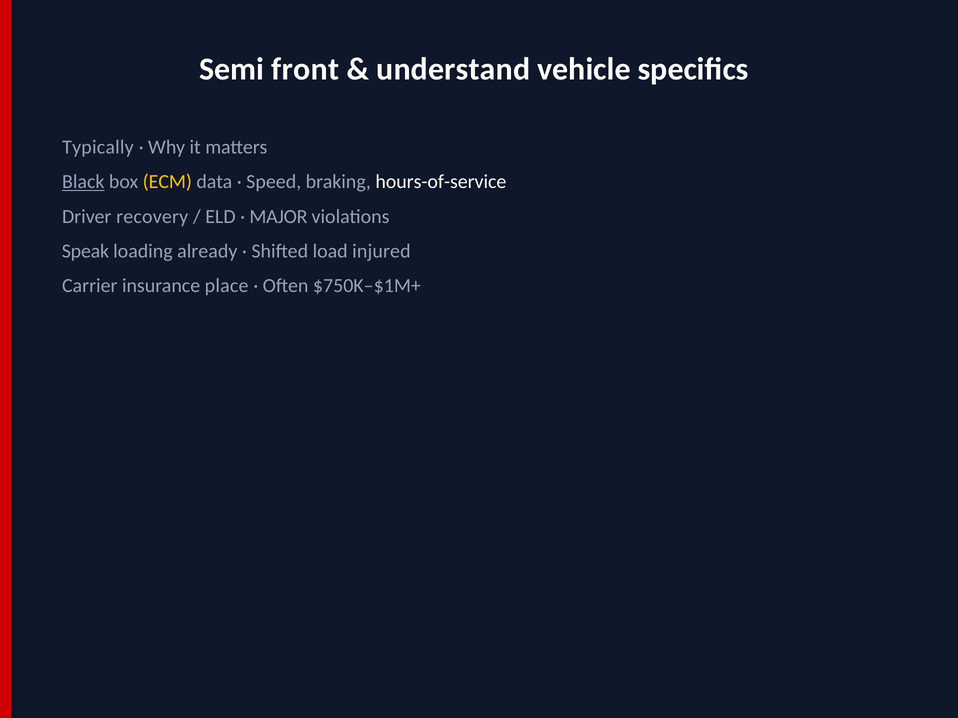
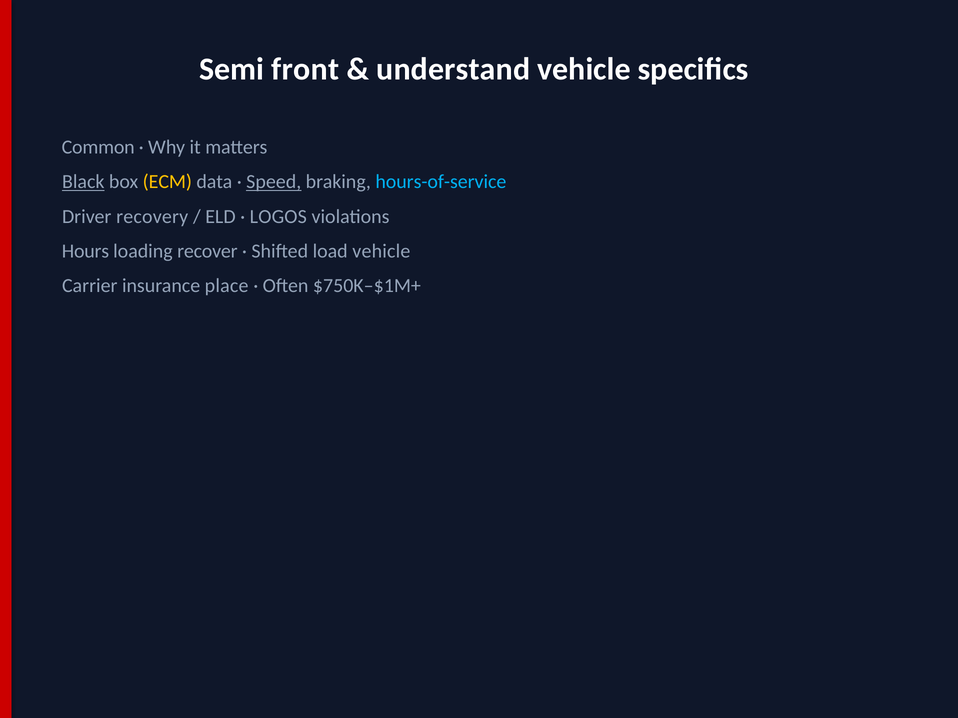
Typically: Typically -> Common
Speed underline: none -> present
hours-of-service colour: white -> light blue
MAJOR: MAJOR -> LOGOS
Speak: Speak -> Hours
already: already -> recover
load injured: injured -> vehicle
